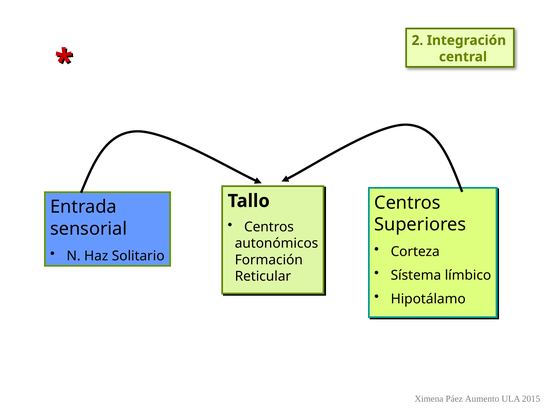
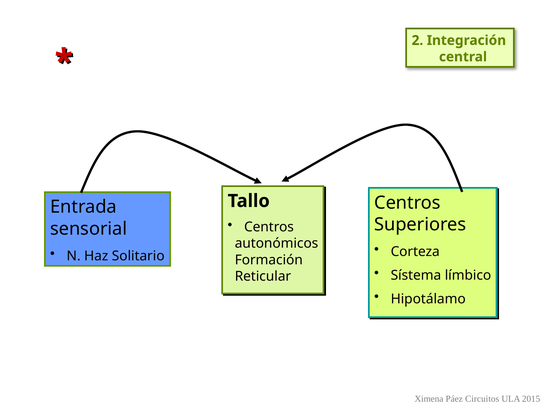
Aumento: Aumento -> Circuitos
